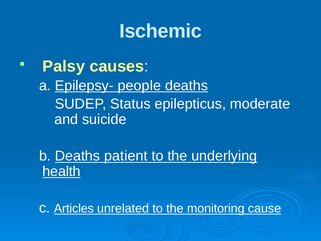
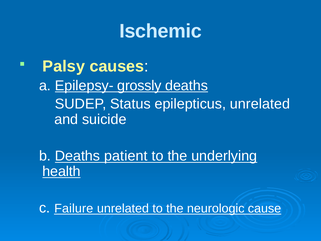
people: people -> grossly
epilepticus moderate: moderate -> unrelated
Articles: Articles -> Failure
monitoring: monitoring -> neurologic
